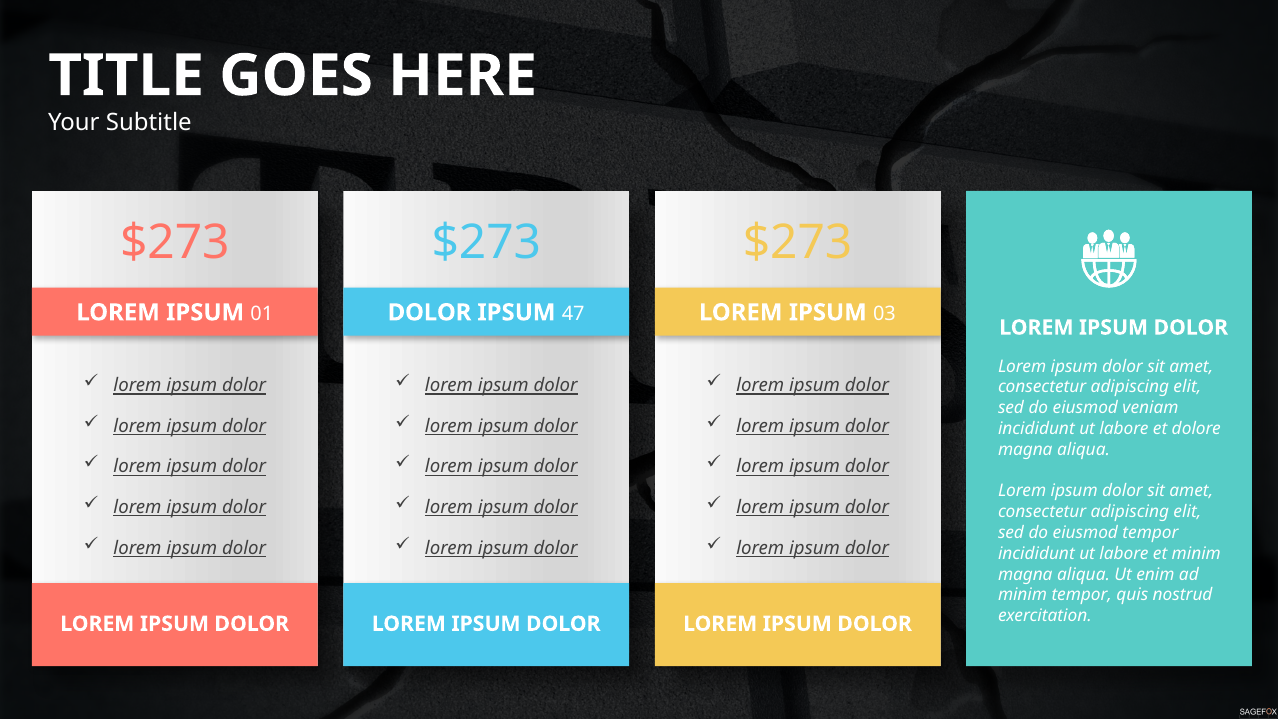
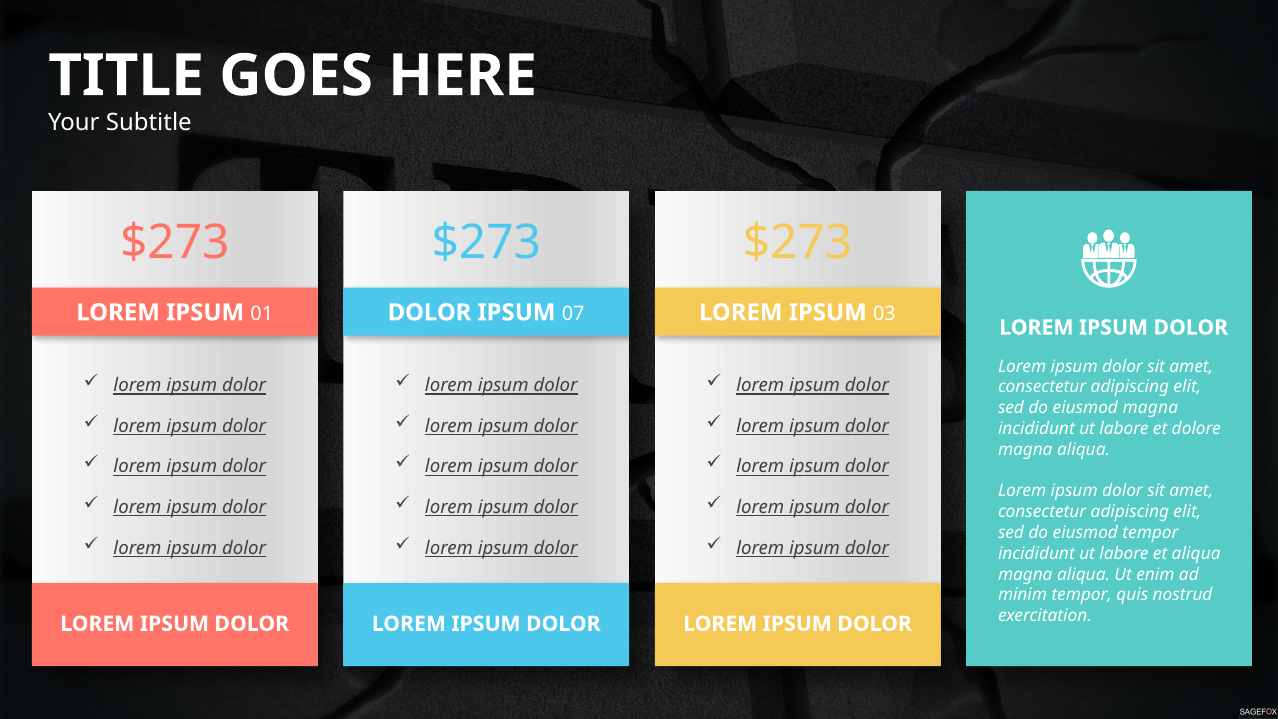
47: 47 -> 07
eiusmod veniam: veniam -> magna
et minim: minim -> aliqua
